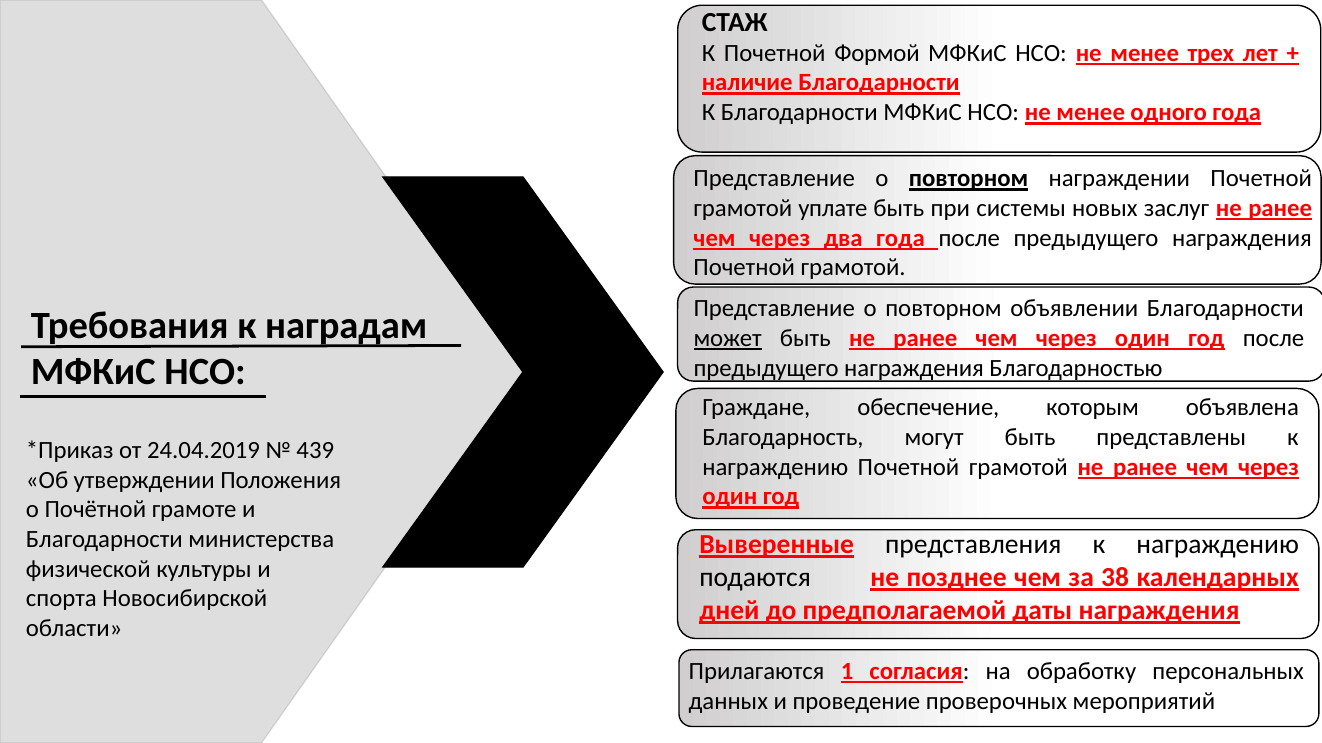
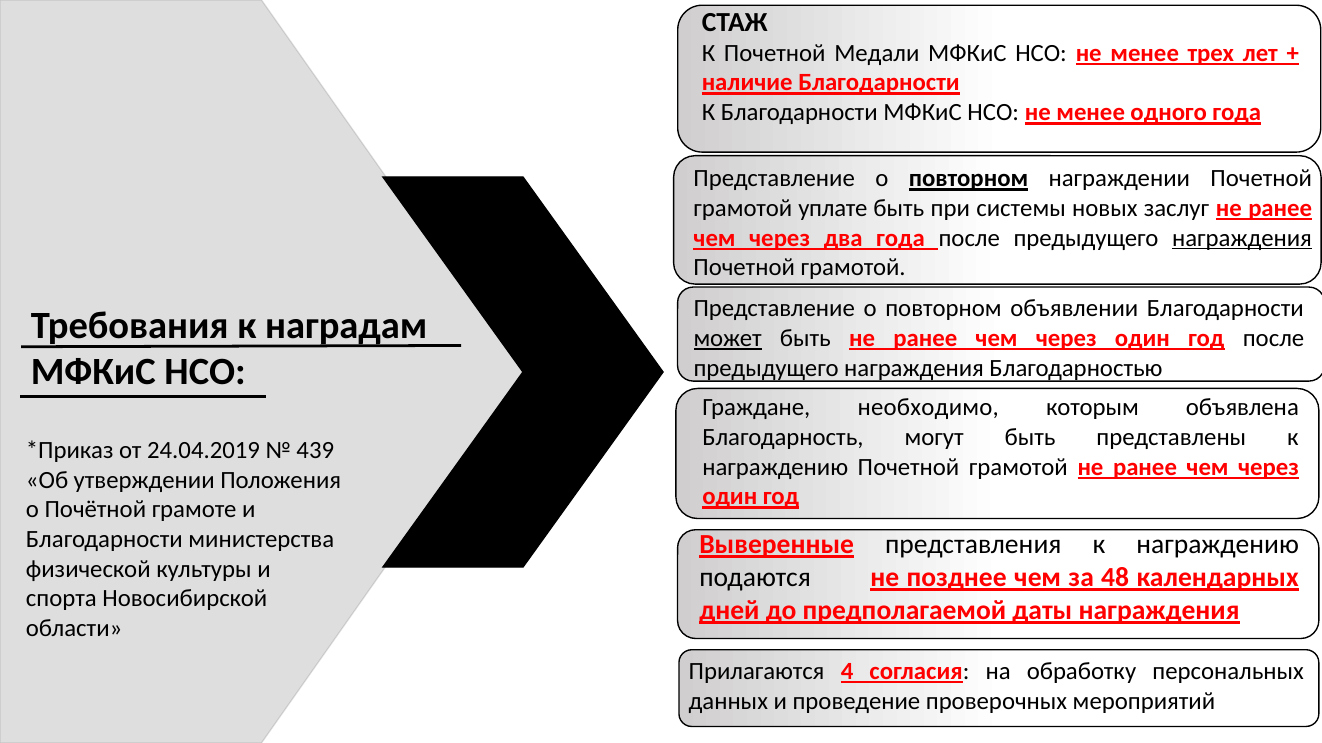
Формой: Формой -> Медали
награждения at (1242, 238) underline: none -> present
обеспечение: обеспечение -> необходимо
38: 38 -> 48
1: 1 -> 4
